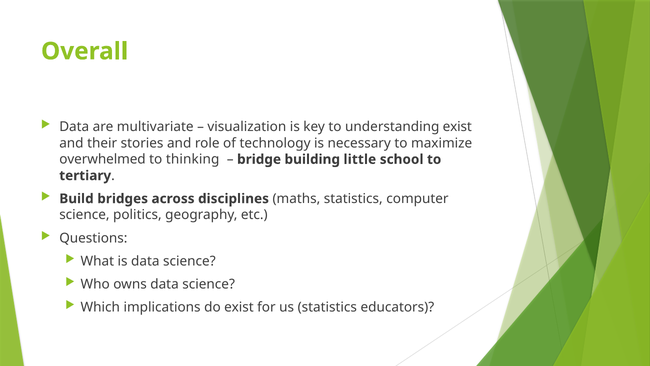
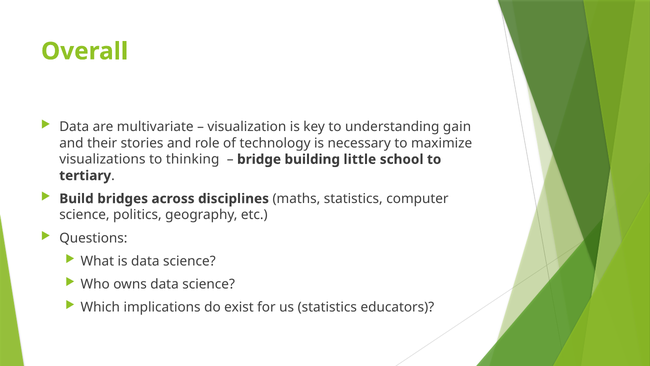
understanding exist: exist -> gain
overwhelmed: overwhelmed -> visualizations
